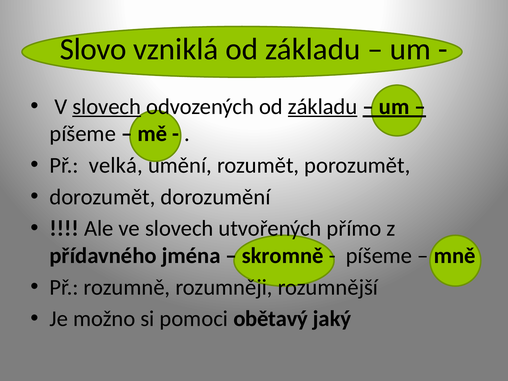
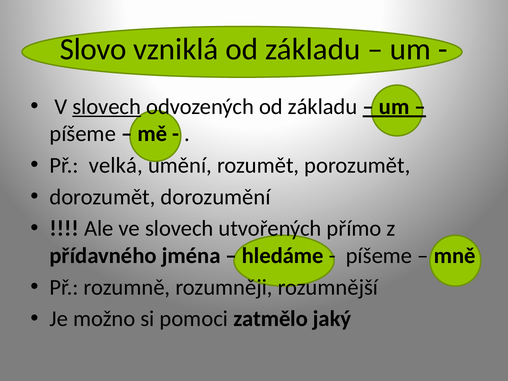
základu at (323, 107) underline: present -> none
skromně: skromně -> hledáme
obětavý: obětavý -> zatmělo
